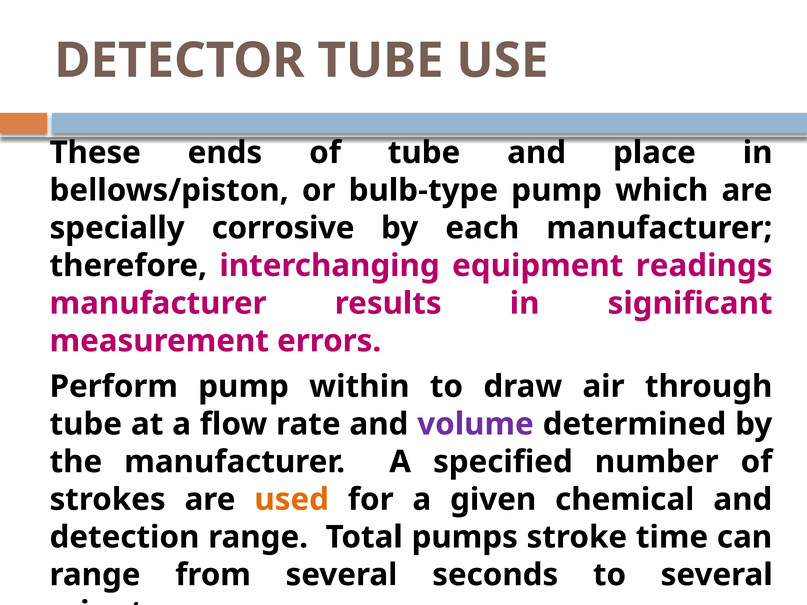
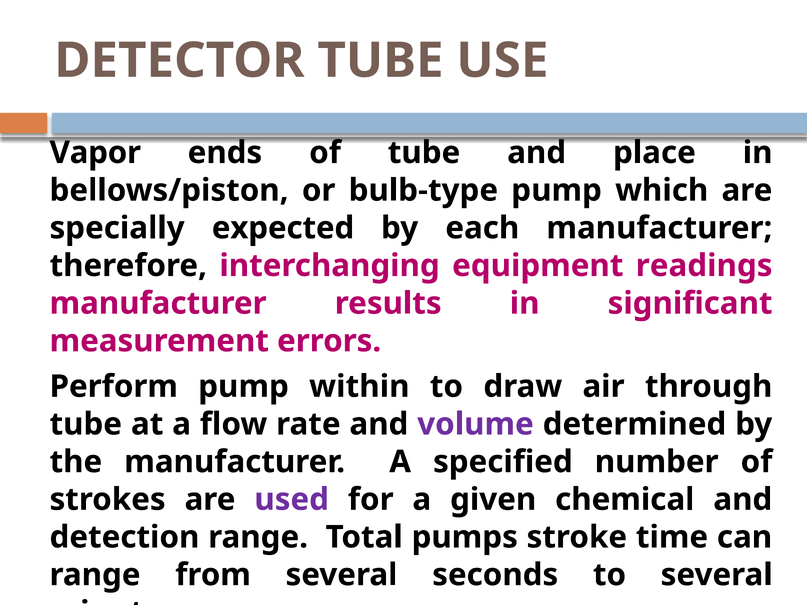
These: These -> Vapor
corrosive: corrosive -> expected
used colour: orange -> purple
